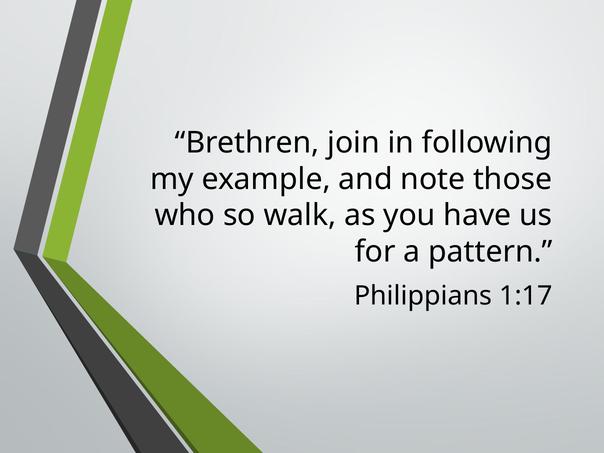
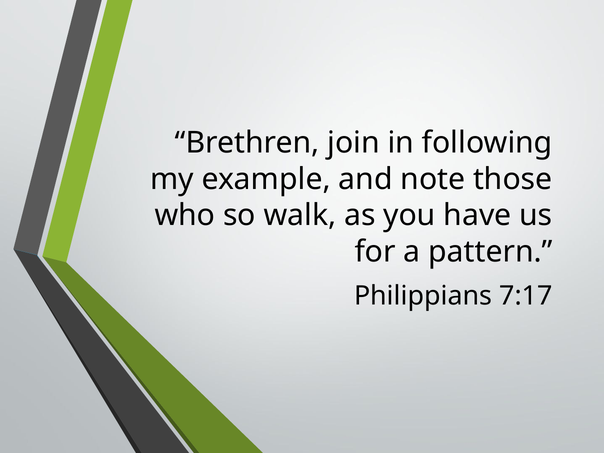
1:17: 1:17 -> 7:17
